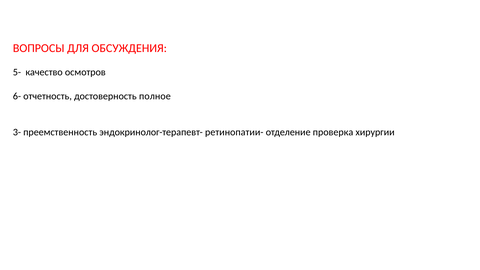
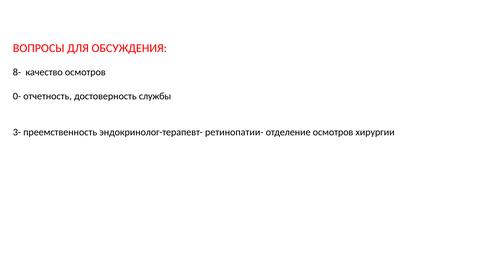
5-: 5- -> 8-
6-: 6- -> 0-
полное: полное -> службы
отделение проверка: проверка -> осмотров
